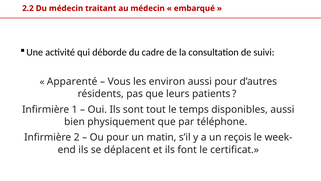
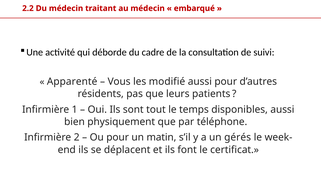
environ: environ -> modifié
reçois: reçois -> gérés
